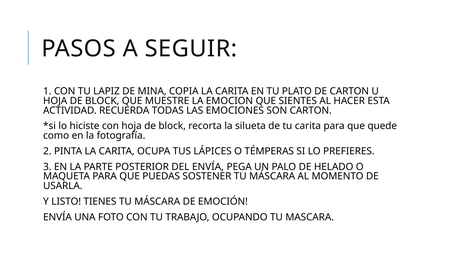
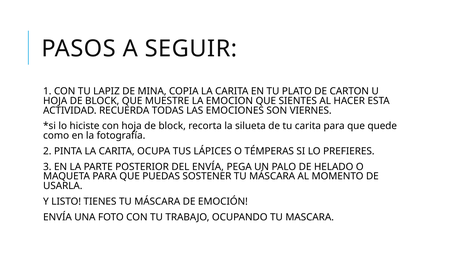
SON CARTON: CARTON -> VIERNES
